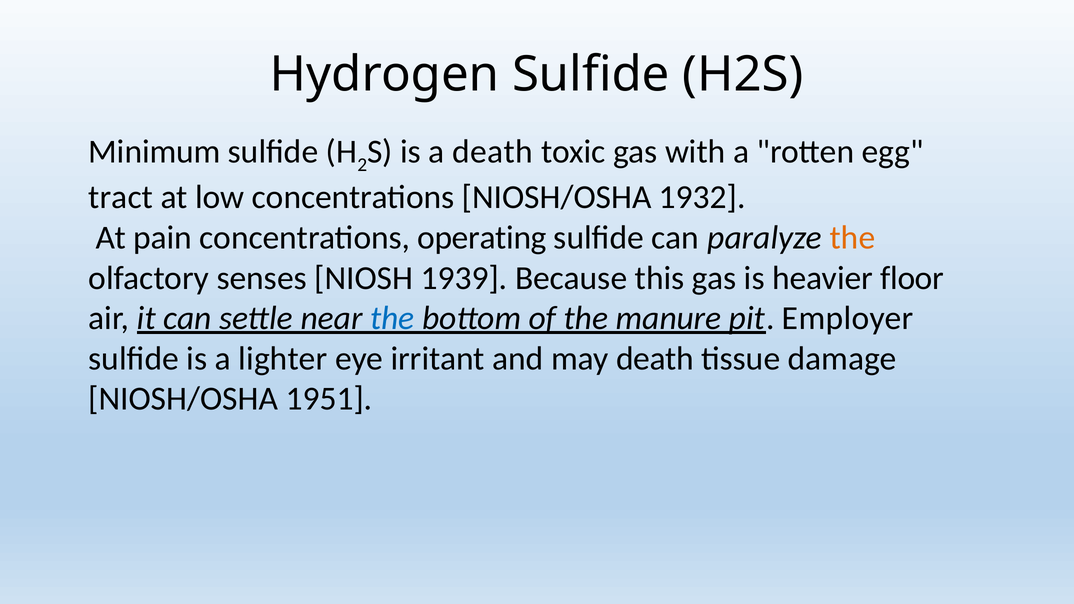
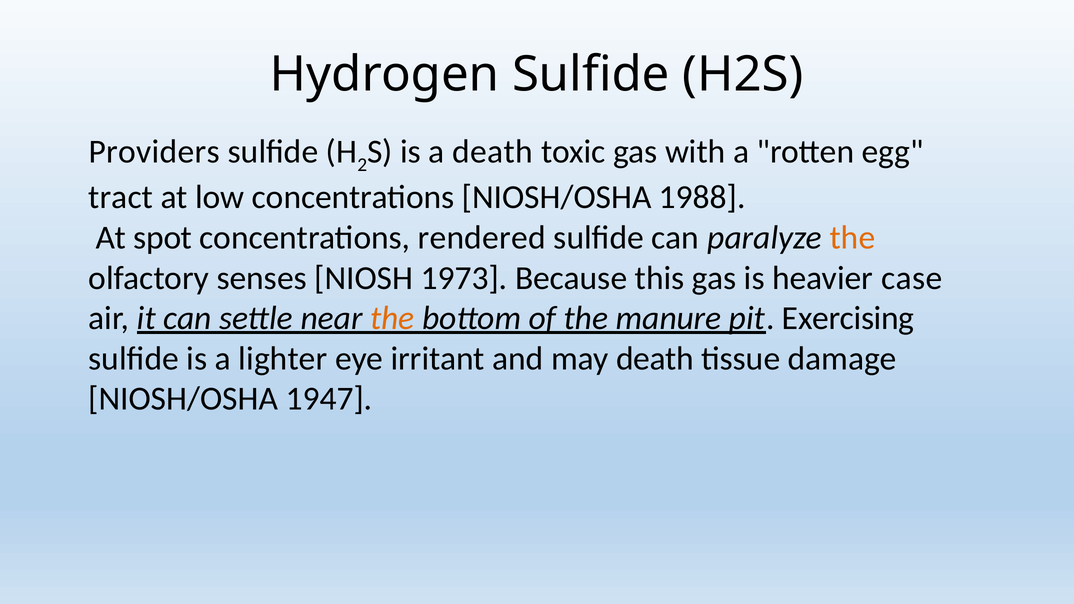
Minimum: Minimum -> Providers
1932: 1932 -> 1988
pain: pain -> spot
operating: operating -> rendered
1939: 1939 -> 1973
floor: floor -> case
the at (392, 318) colour: blue -> orange
Employer: Employer -> Exercising
1951: 1951 -> 1947
